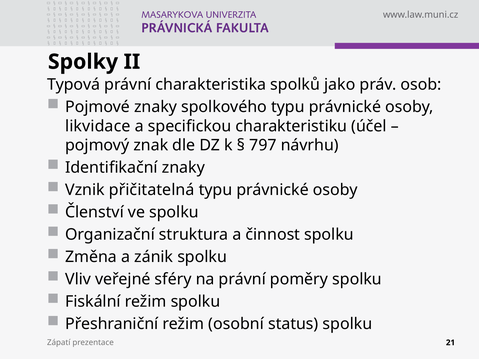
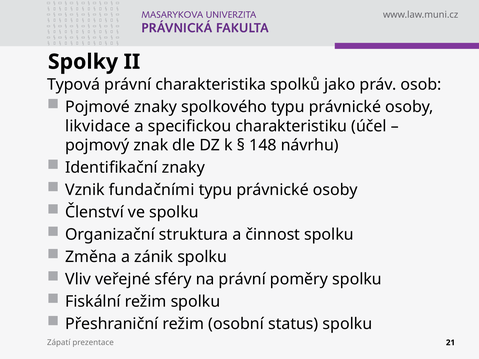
797: 797 -> 148
přičitatelná: přičitatelná -> fundačními
